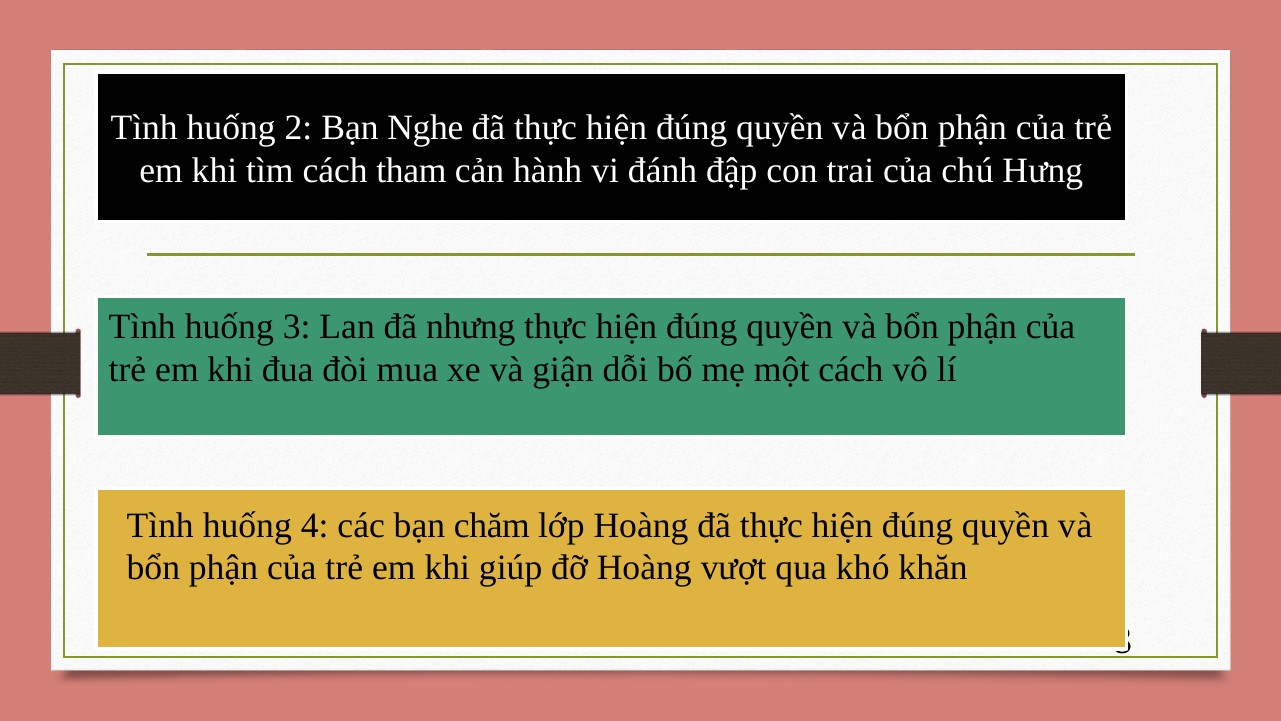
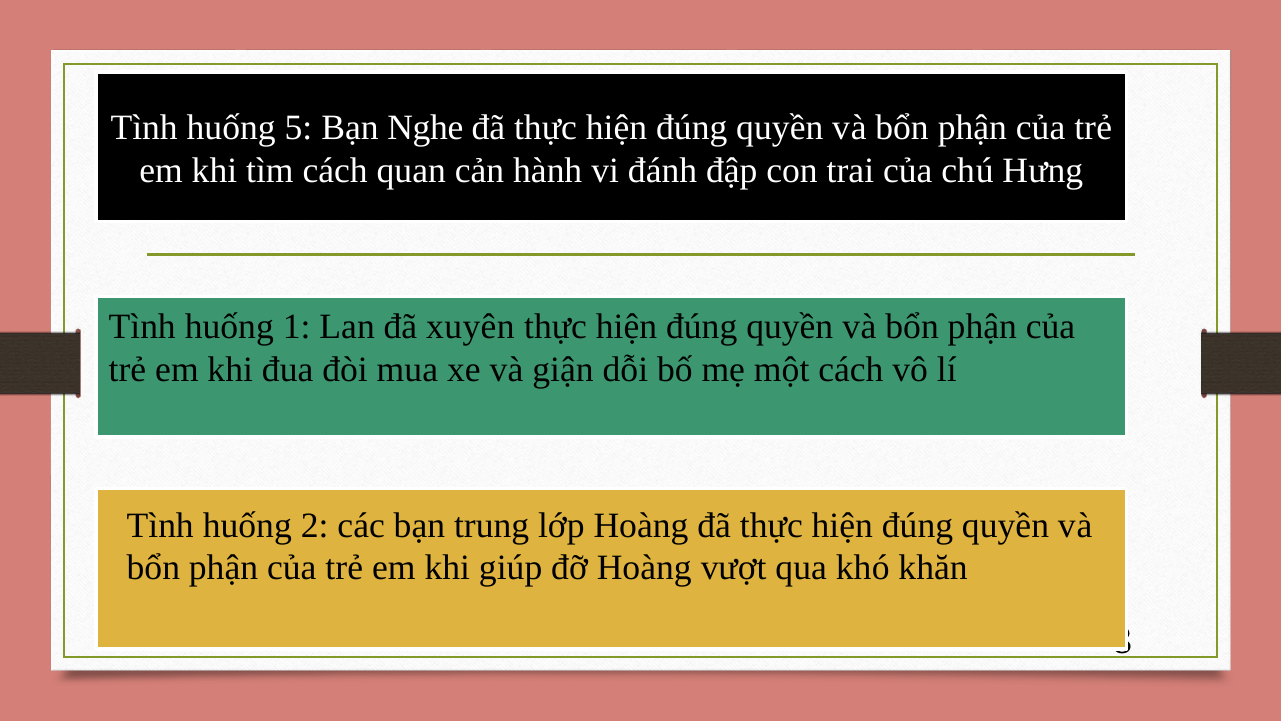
2: 2 -> 5
tham: tham -> quan
3: 3 -> 1
nhưng: nhưng -> xuyên
4: 4 -> 2
chăm: chăm -> trung
